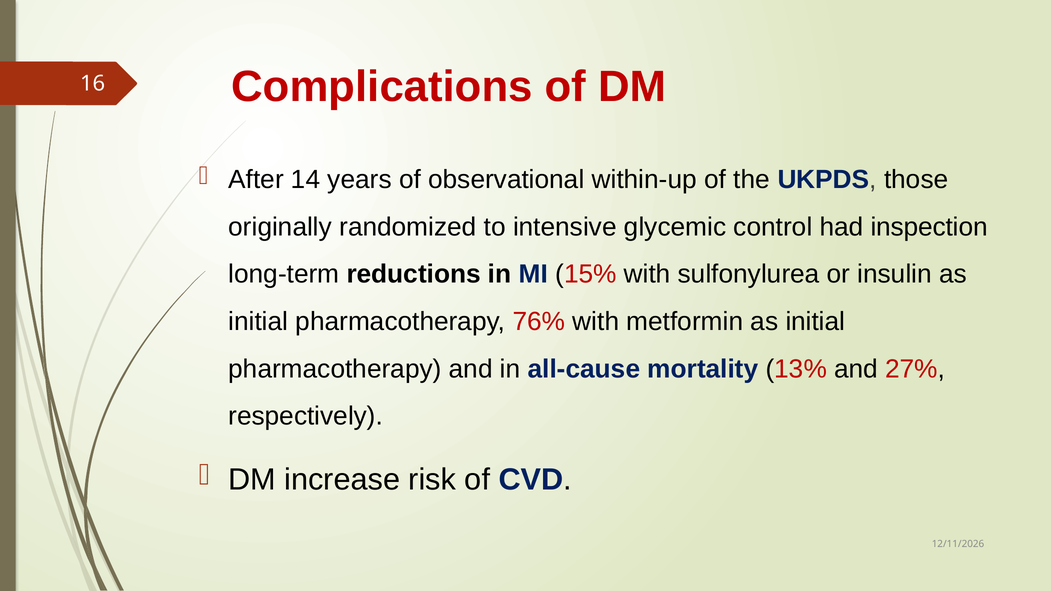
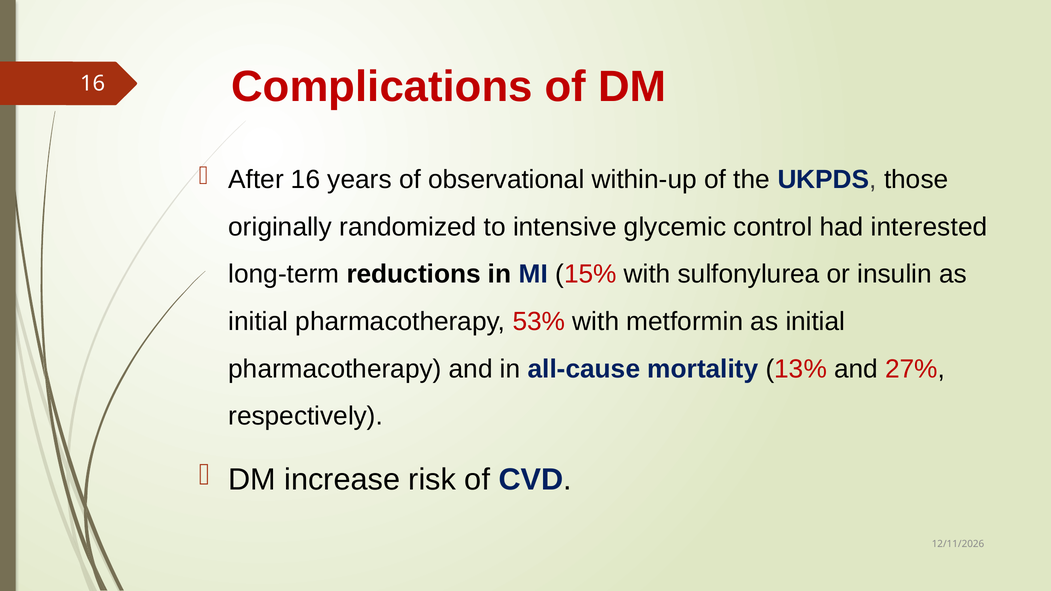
After 14: 14 -> 16
inspection: inspection -> interested
76%: 76% -> 53%
